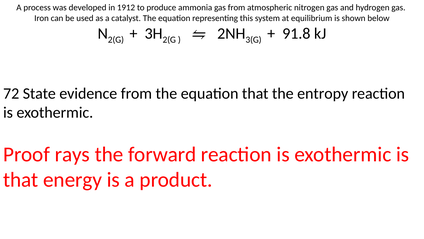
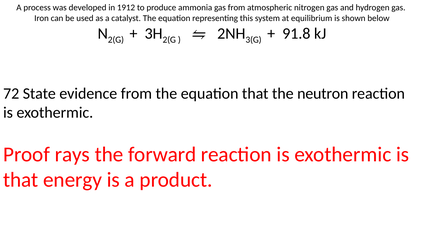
entropy: entropy -> neutron
